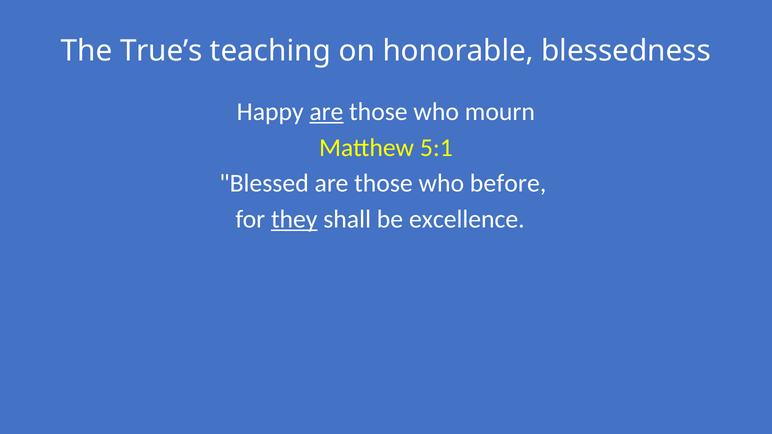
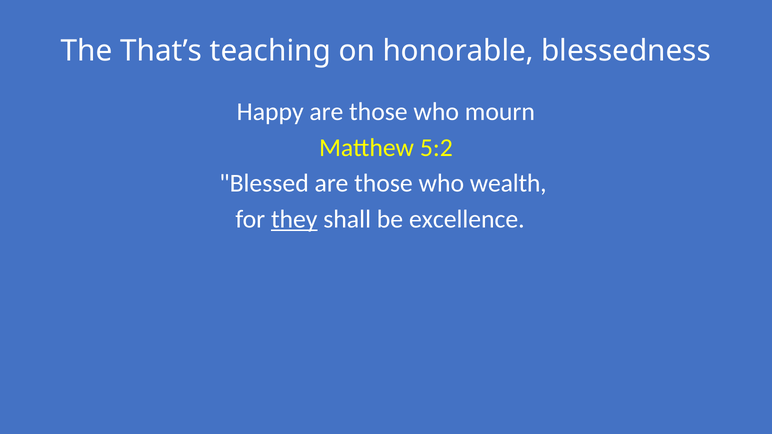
True’s: True’s -> That’s
are at (326, 112) underline: present -> none
5:1: 5:1 -> 5:2
before: before -> wealth
